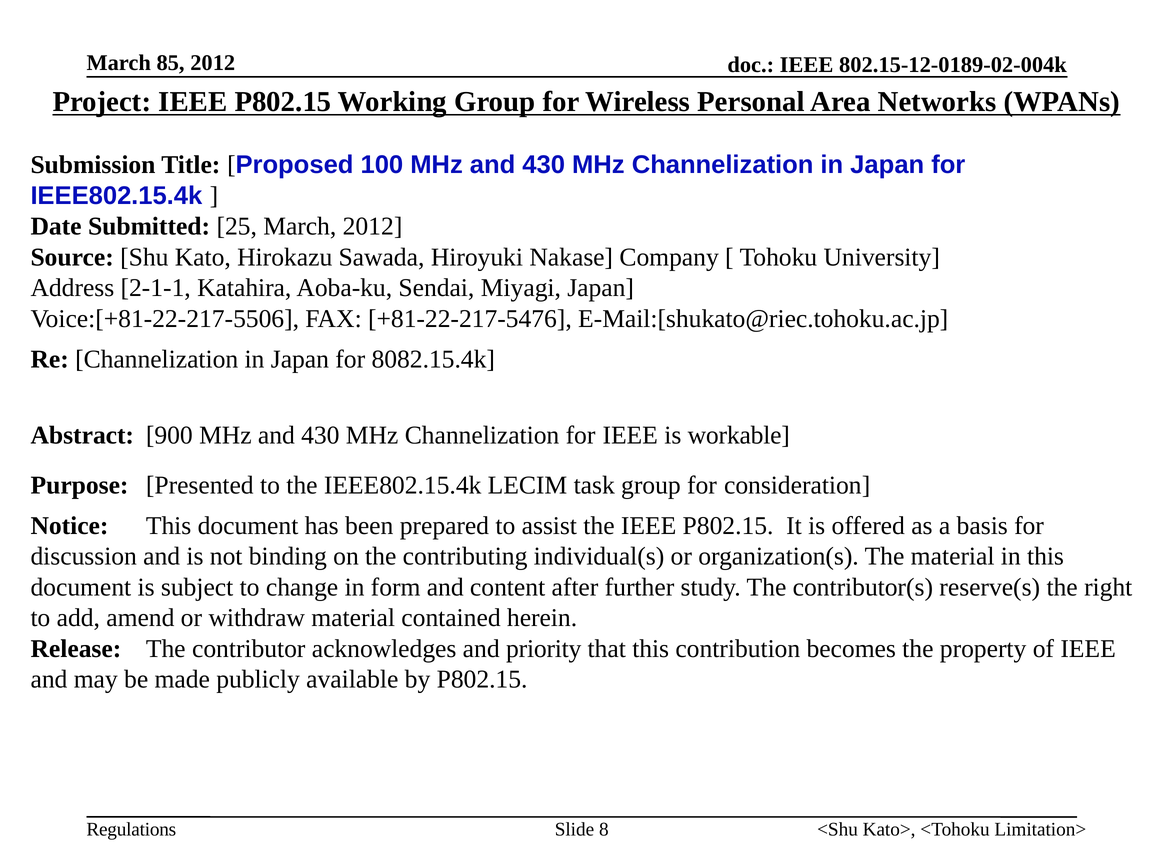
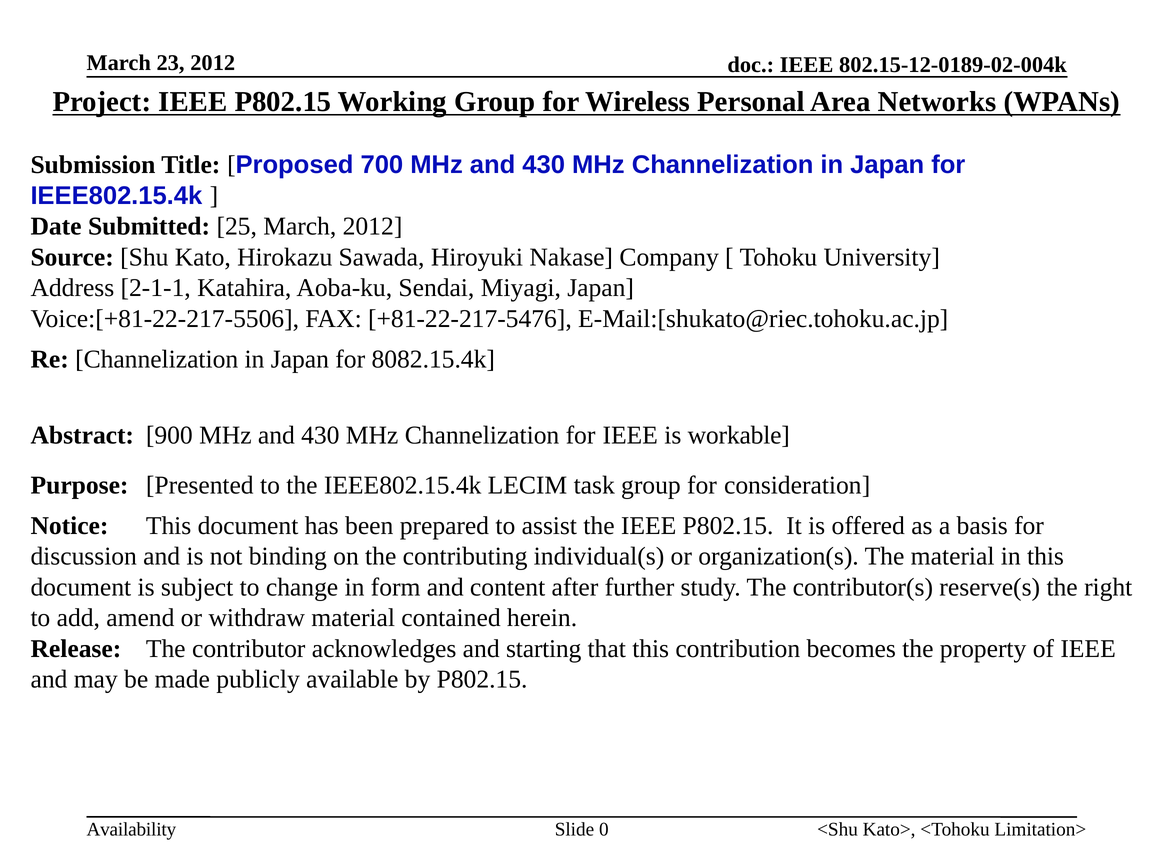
85: 85 -> 23
100: 100 -> 700
priority: priority -> starting
Regulations: Regulations -> Availability
8: 8 -> 0
